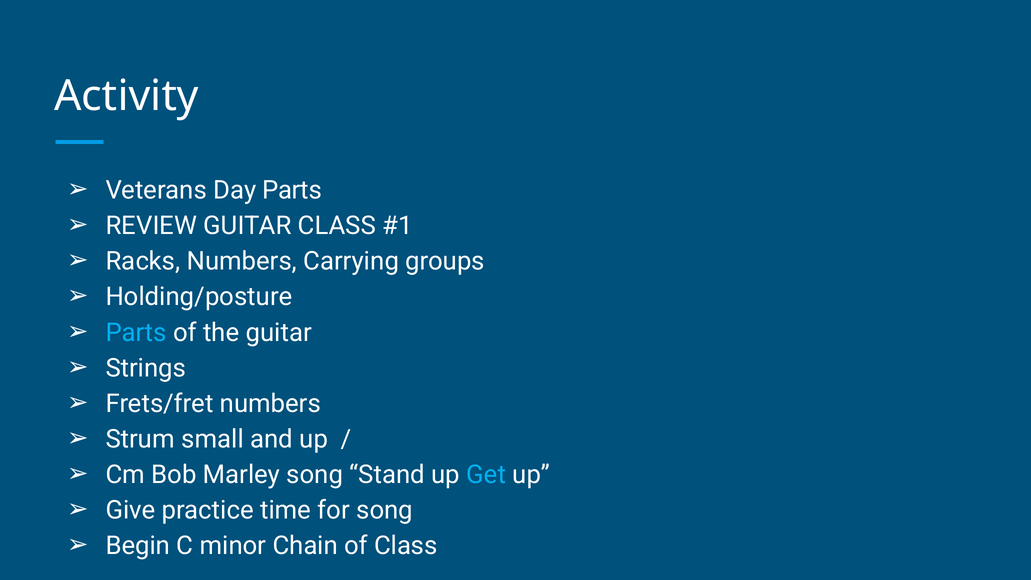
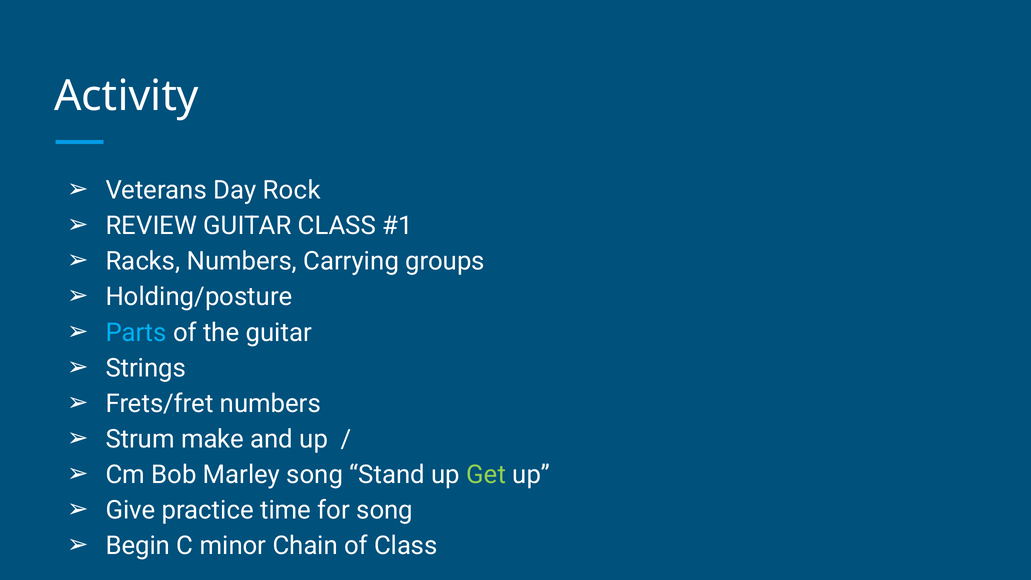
Day Parts: Parts -> Rock
small: small -> make
Get colour: light blue -> light green
